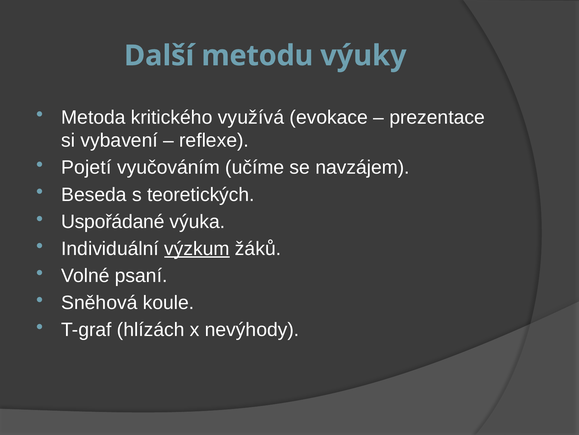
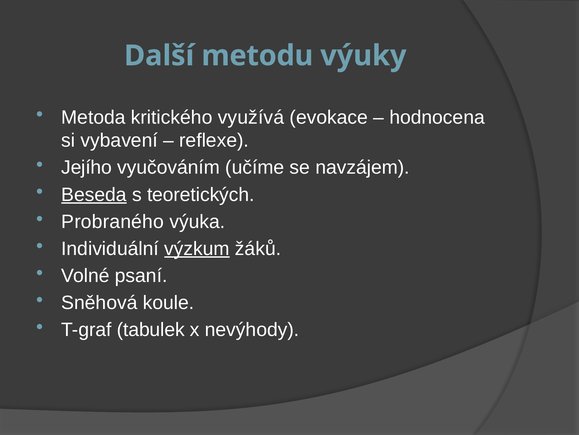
prezentace: prezentace -> hodnocena
Pojetí: Pojetí -> Jejího
Beseda underline: none -> present
Uspořádané: Uspořádané -> Probraného
hlízách: hlízách -> tabulek
